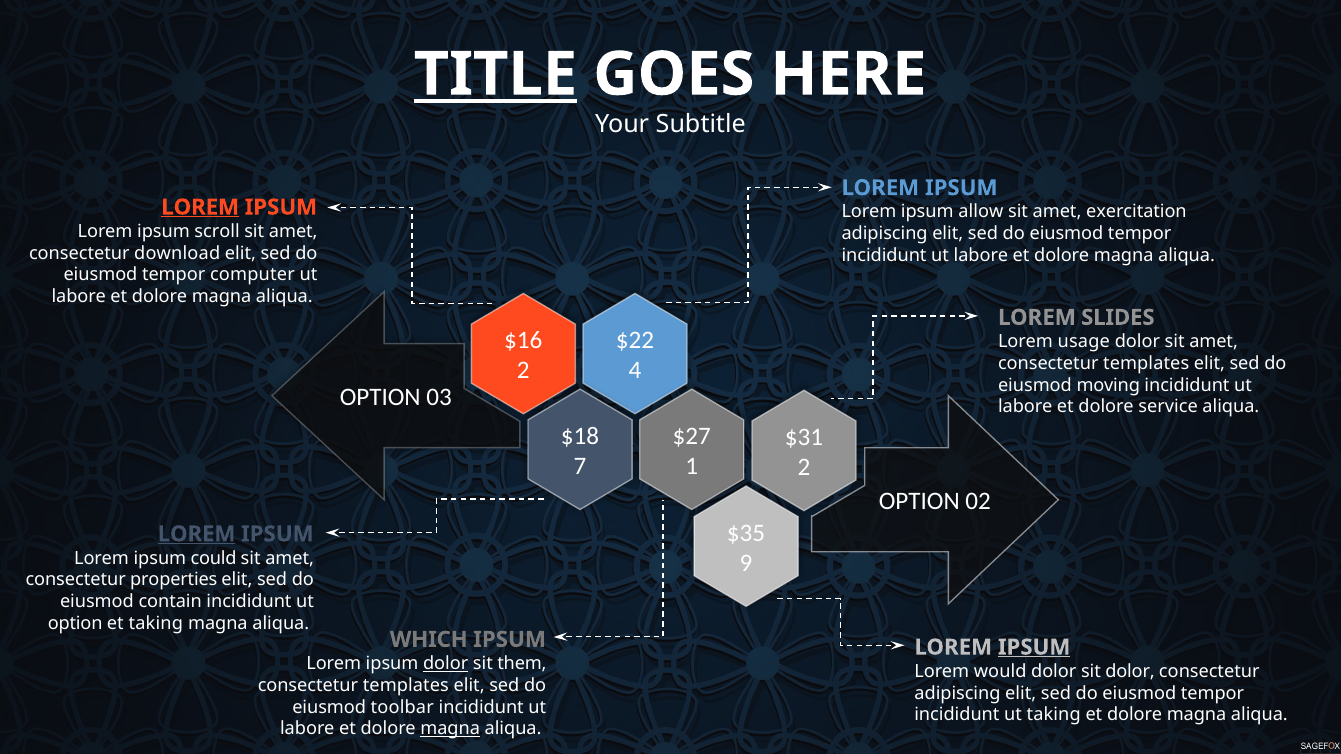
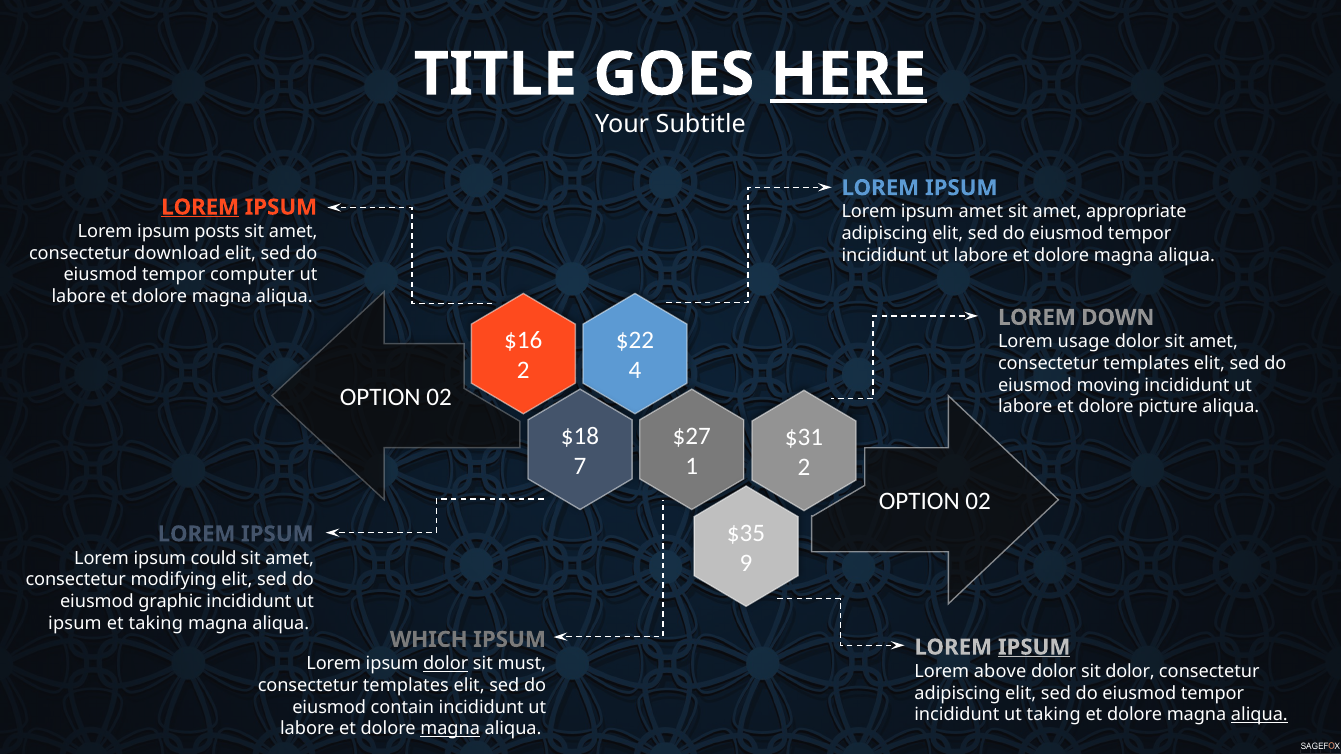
TITLE underline: present -> none
HERE underline: none -> present
ipsum allow: allow -> amet
exercitation: exercitation -> appropriate
scroll: scroll -> posts
SLIDES: SLIDES -> DOWN
03 at (439, 398): 03 -> 02
service: service -> picture
LOREM at (197, 534) underline: present -> none
properties: properties -> modifying
contain: contain -> graphic
option at (75, 624): option -> ipsum
them: them -> must
would: would -> above
toolbar: toolbar -> contain
aliqua at (1259, 715) underline: none -> present
